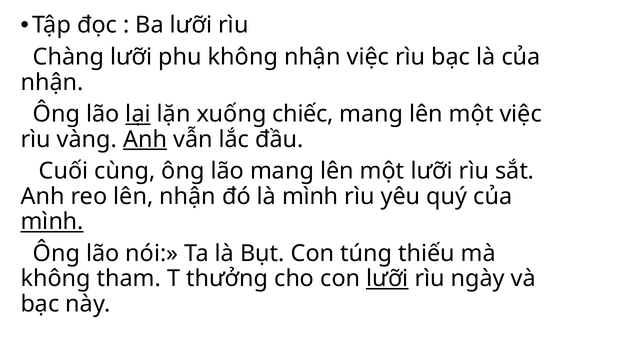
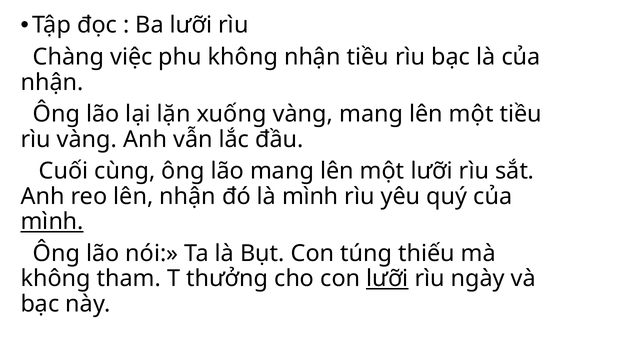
Chàng lưỡi: lưỡi -> việc
nhận việc: việc -> tiều
lại underline: present -> none
xuống chiếc: chiếc -> vàng
một việc: việc -> tiều
Anh at (145, 140) underline: present -> none
